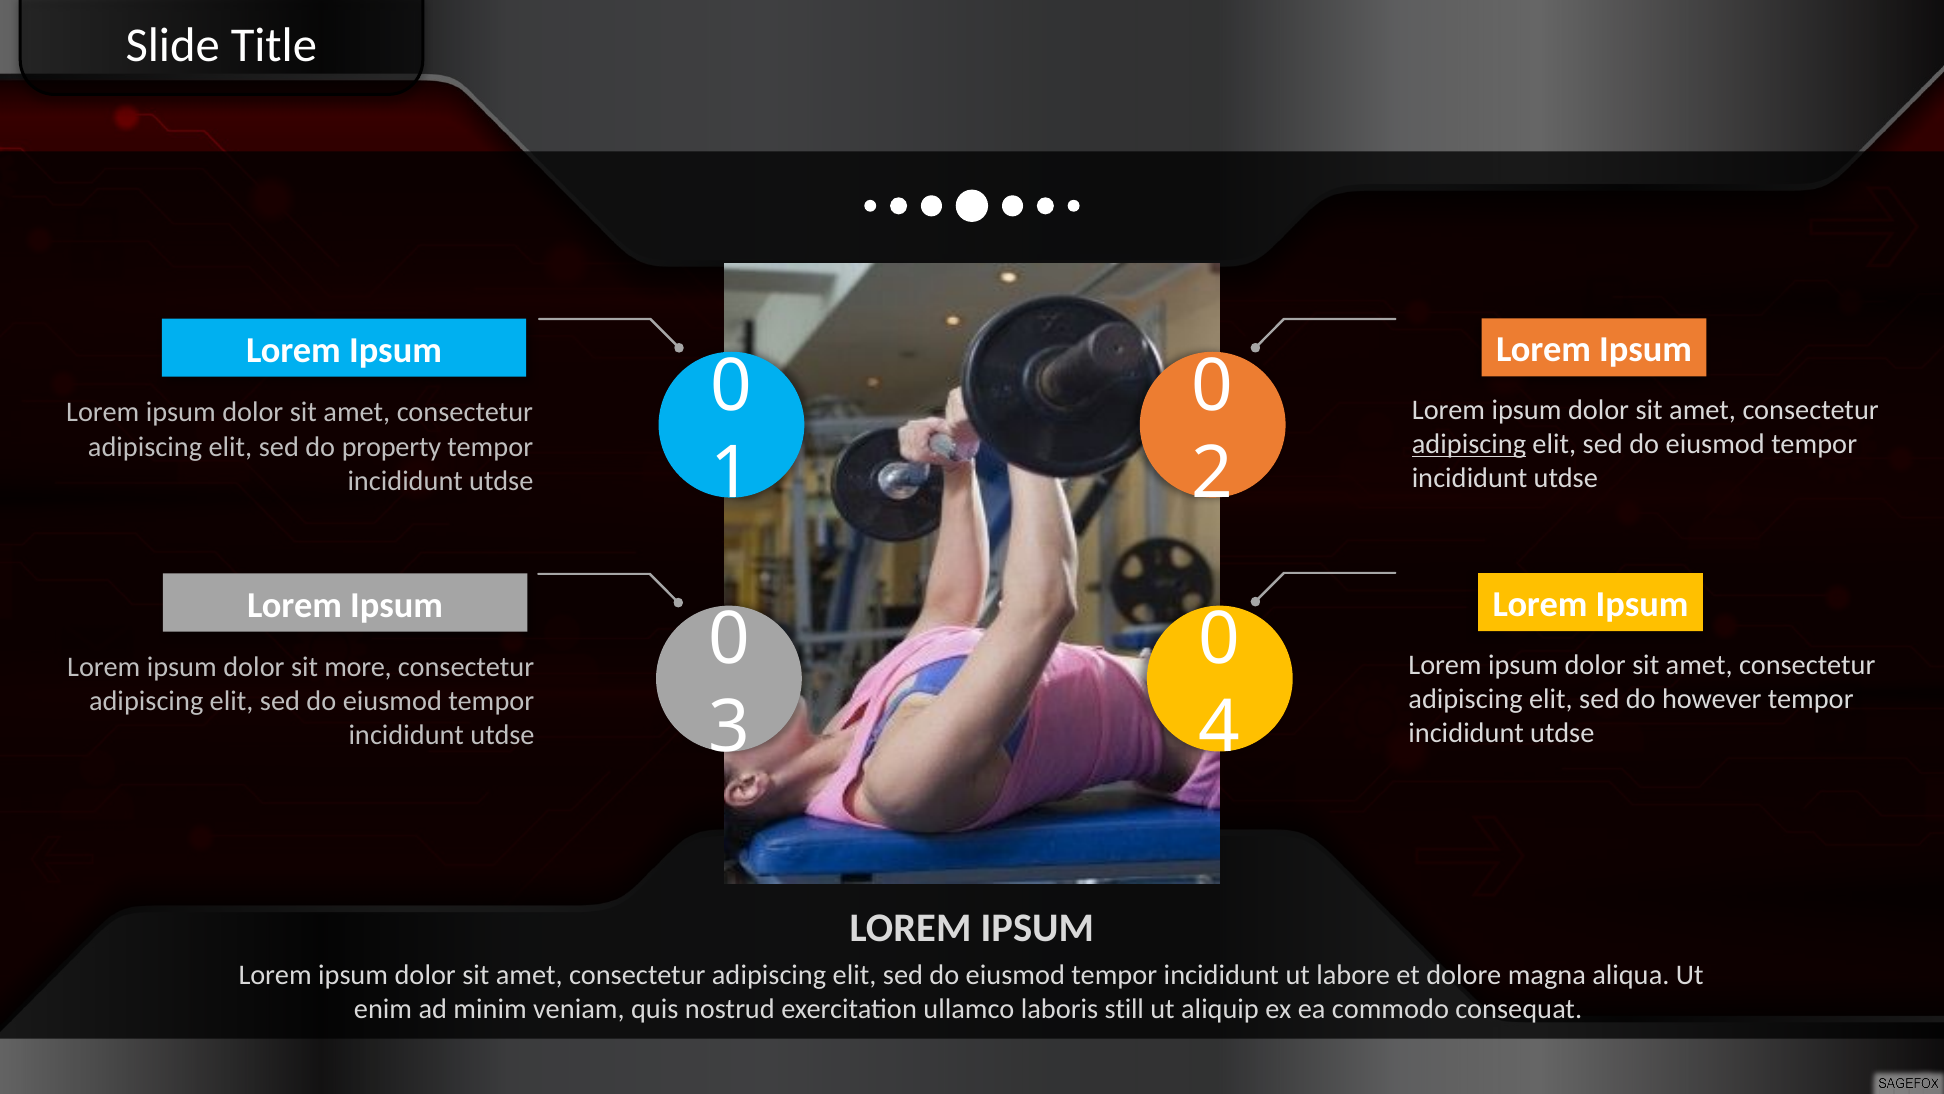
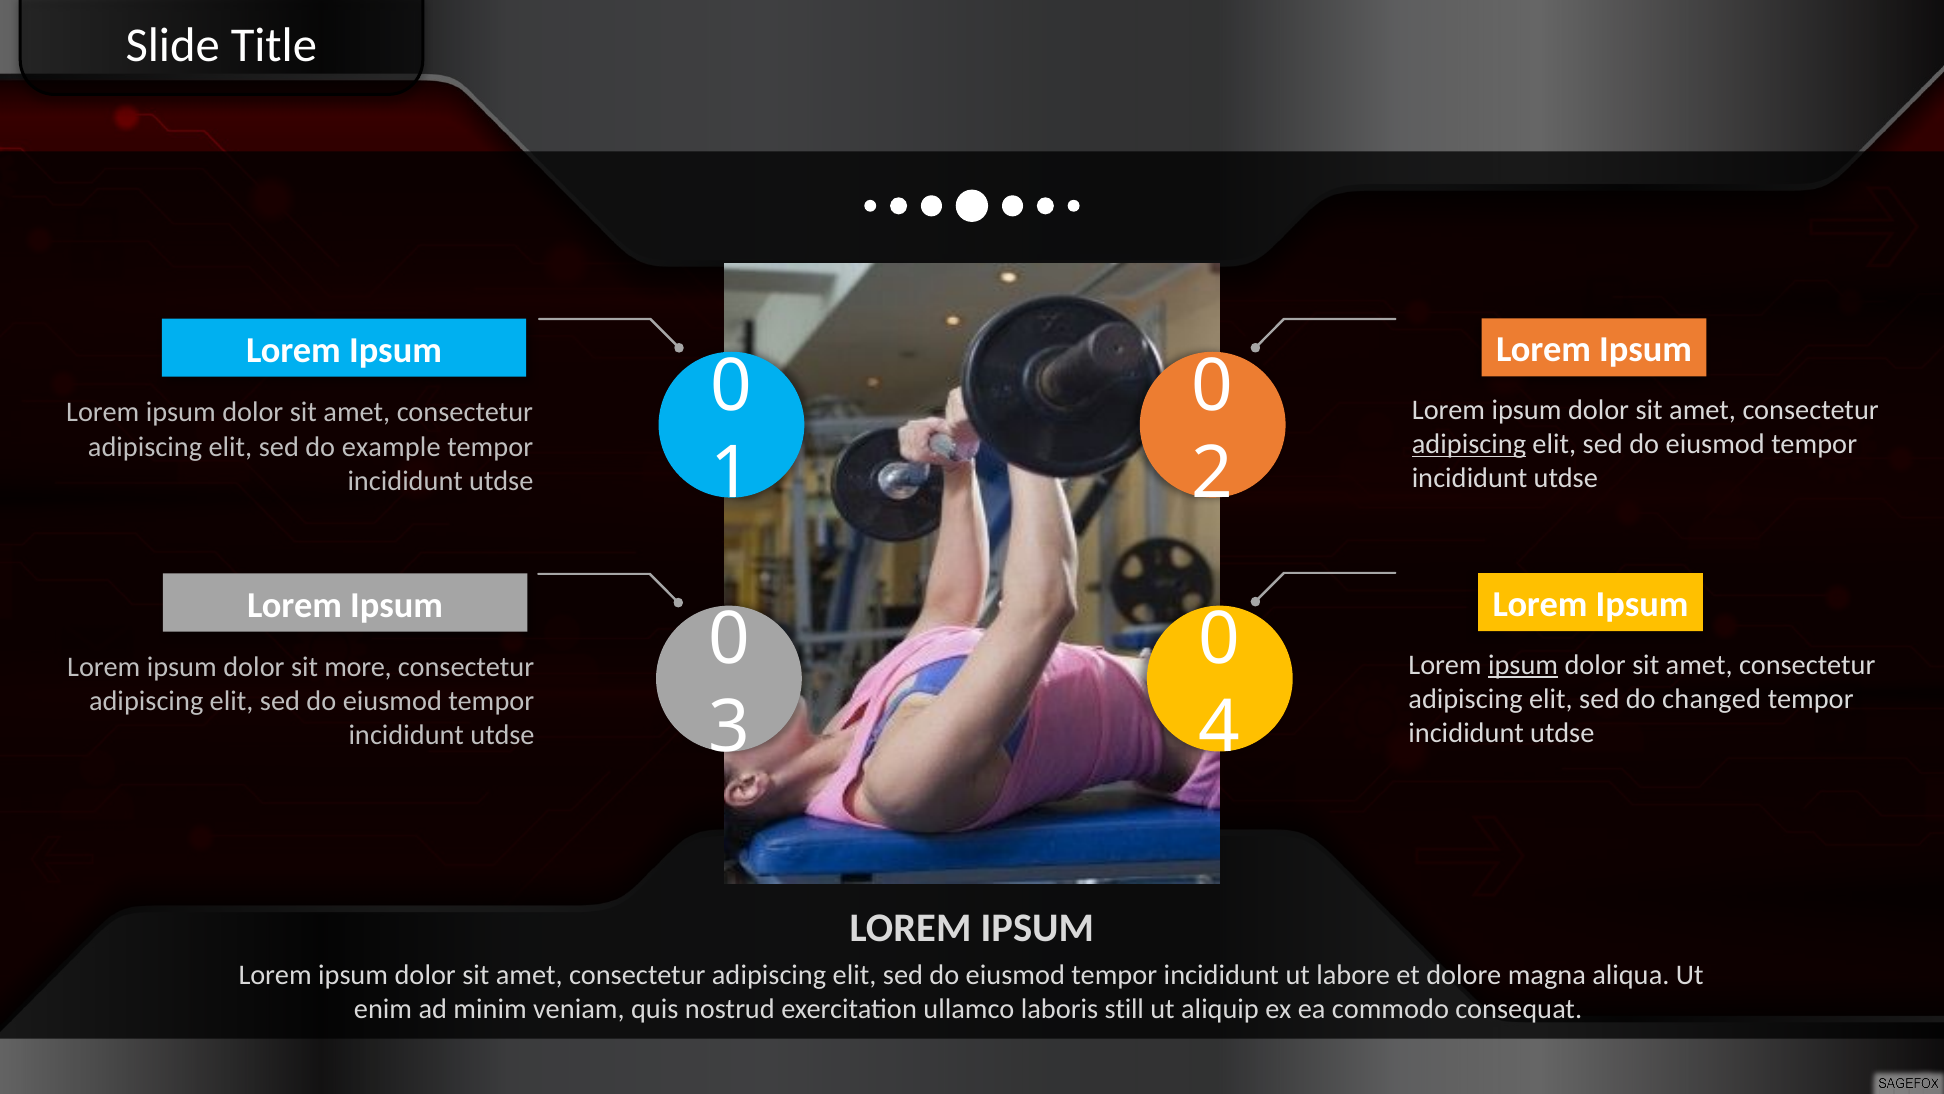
property: property -> example
ipsum at (1523, 665) underline: none -> present
however: however -> changed
